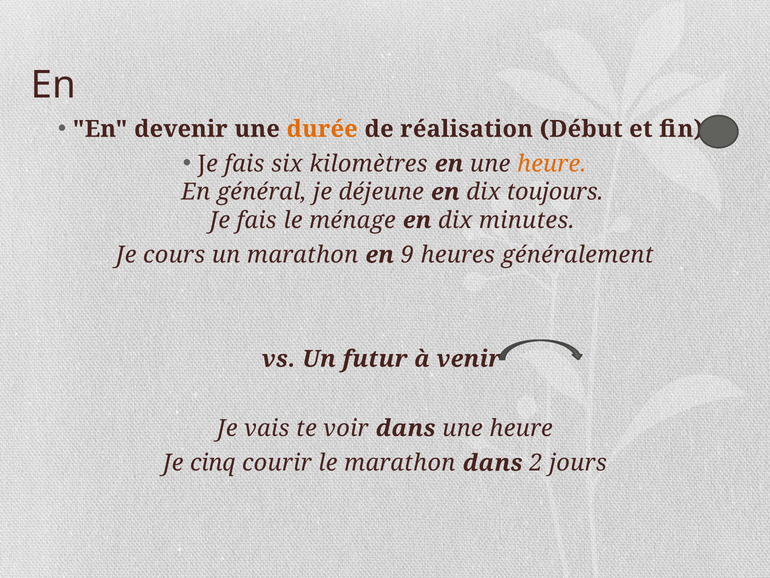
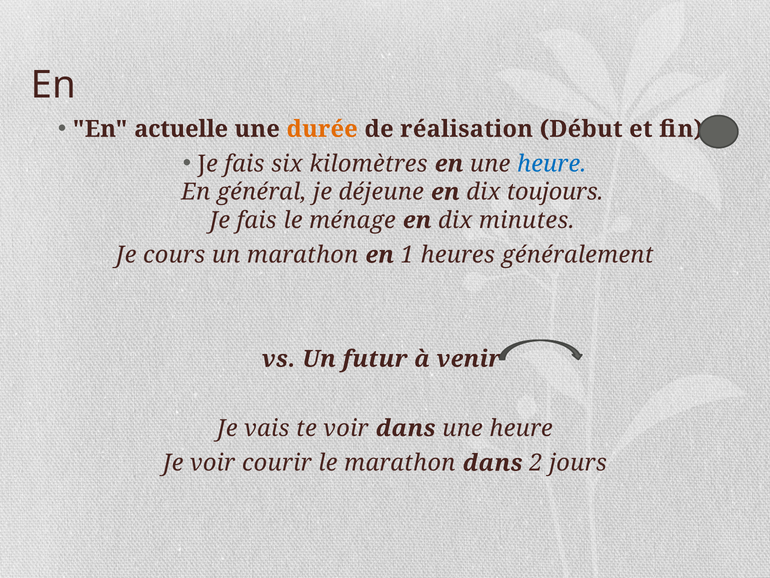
devenir: devenir -> actuelle
heure at (552, 164) colour: orange -> blue
9: 9 -> 1
Je cinq: cinq -> voir
